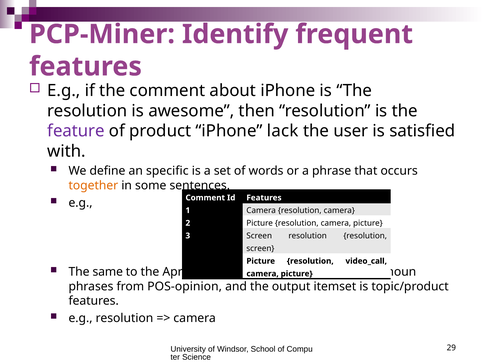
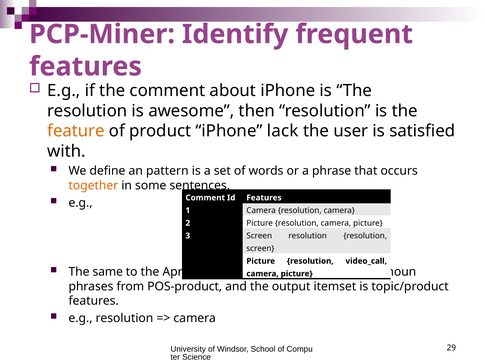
feature colour: purple -> orange
specific: specific -> pattern
POS-opinion: POS-opinion -> POS-product
